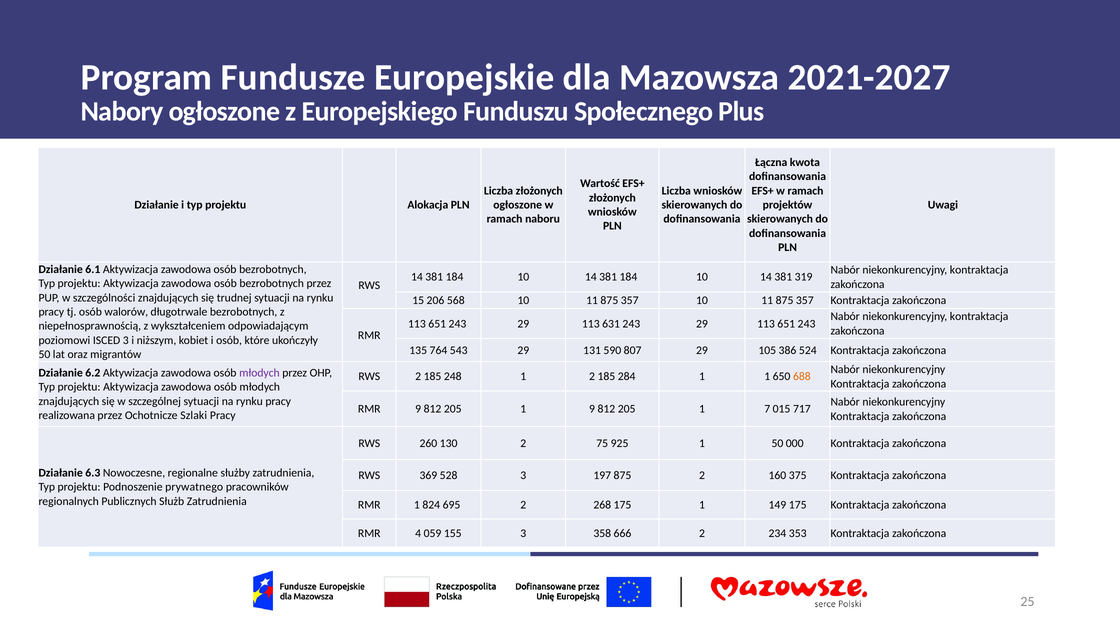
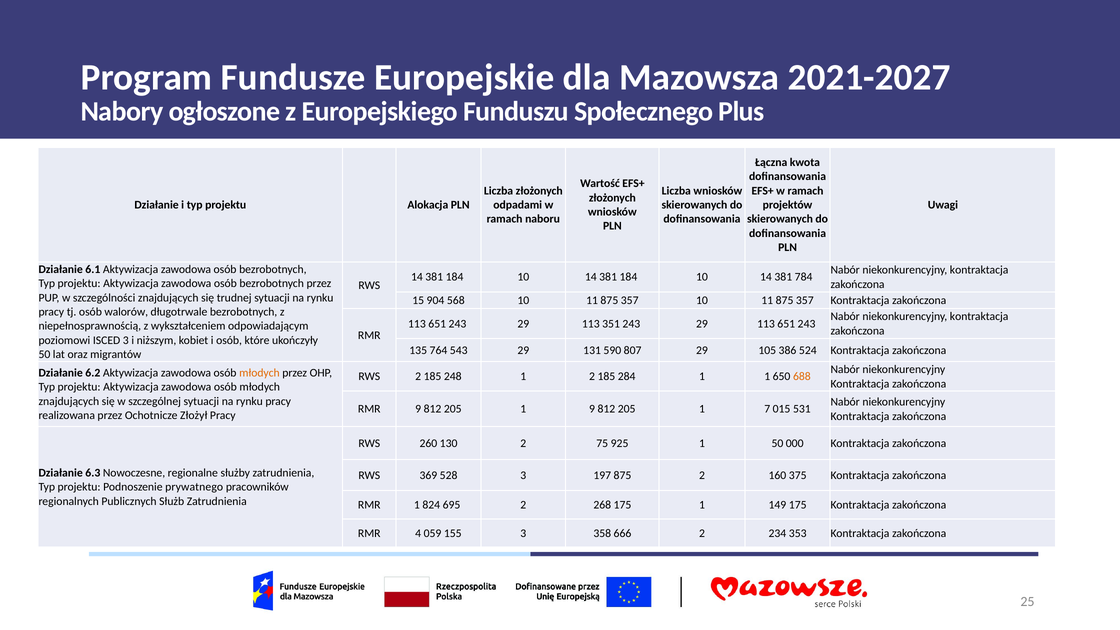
ogłoszone at (518, 205): ogłoszone -> odpadami
319: 319 -> 784
206: 206 -> 904
631: 631 -> 351
młodych at (259, 373) colour: purple -> orange
717: 717 -> 531
Szlaki: Szlaki -> Złożył
